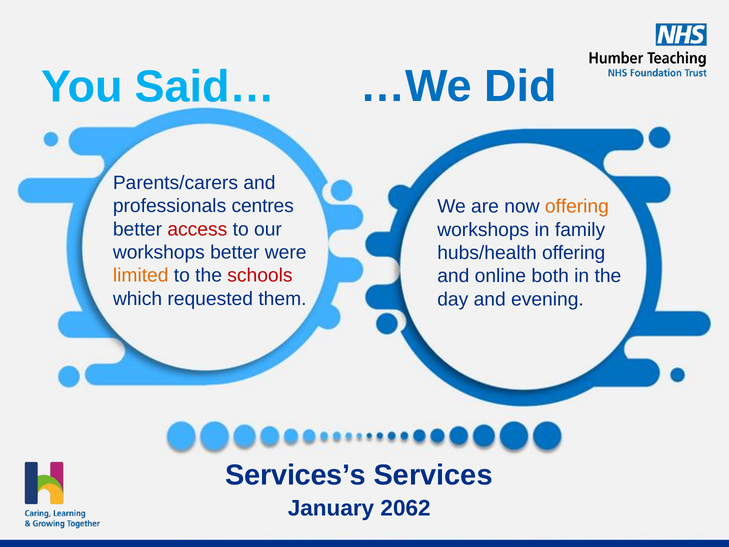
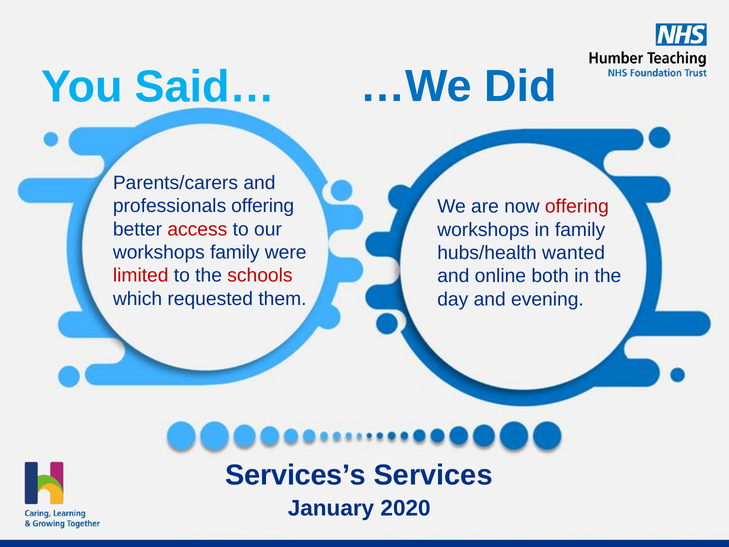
professionals centres: centres -> offering
offering at (577, 206) colour: orange -> red
workshops better: better -> family
hubs/health offering: offering -> wanted
limited colour: orange -> red
2062: 2062 -> 2020
